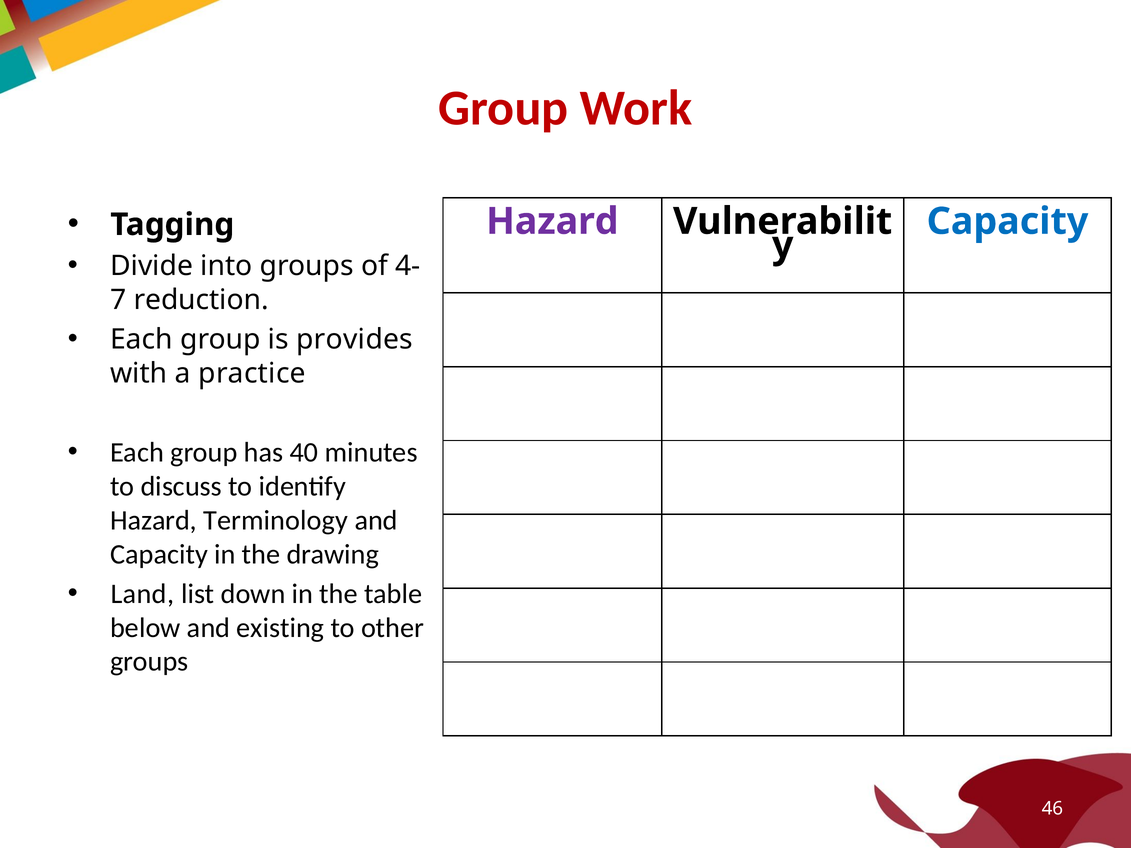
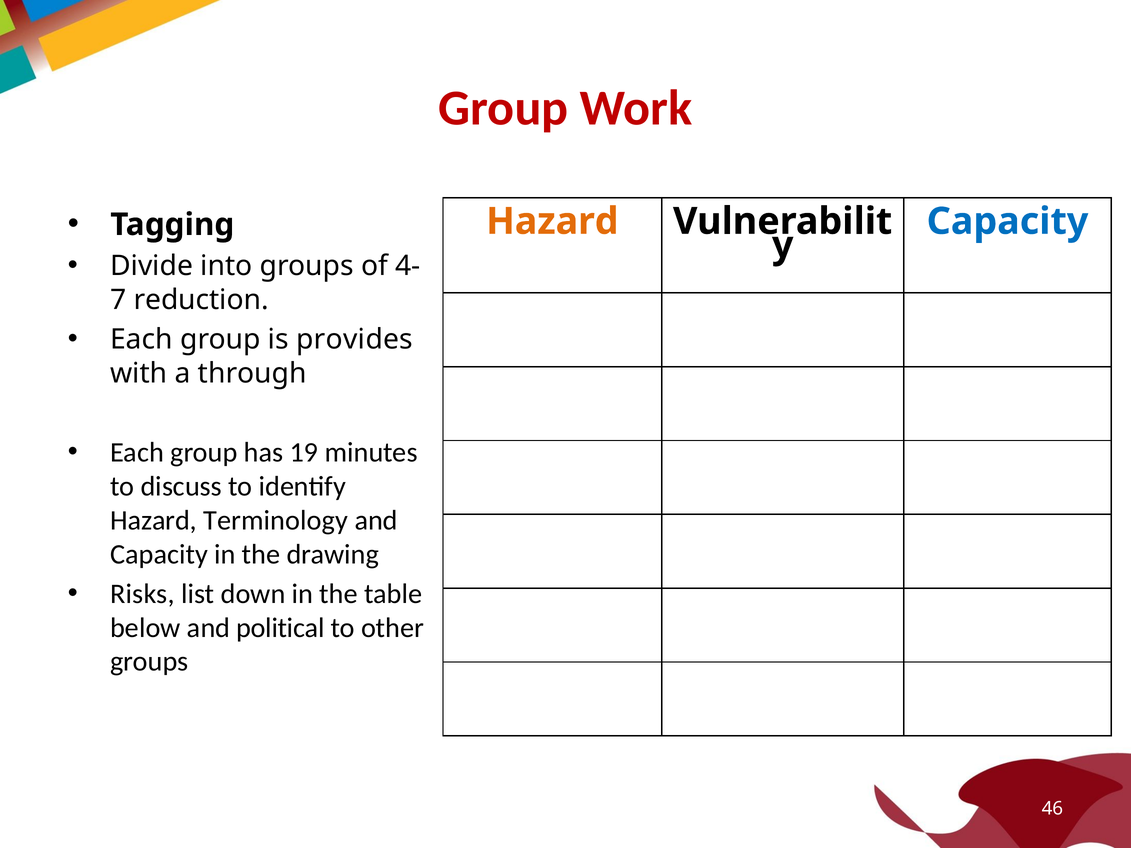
Hazard at (552, 221) colour: purple -> orange
practice: practice -> through
40: 40 -> 19
Land: Land -> Risks
existing: existing -> political
